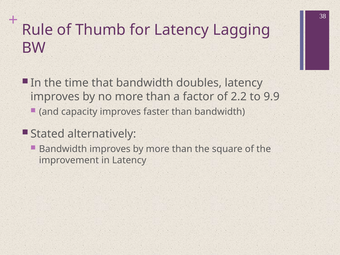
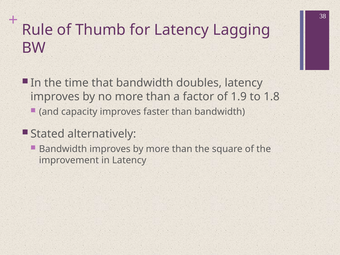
2.2: 2.2 -> 1.9
9.9: 9.9 -> 1.8
